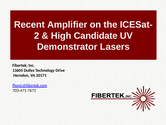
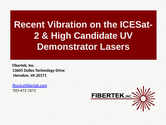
Amplifier: Amplifier -> Vibration
